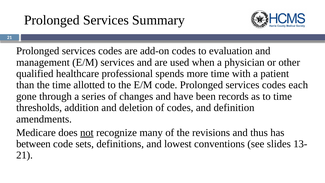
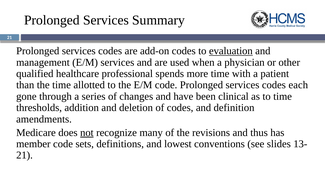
evaluation underline: none -> present
records: records -> clinical
between: between -> member
